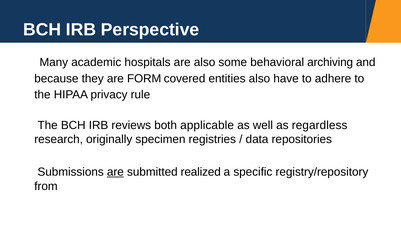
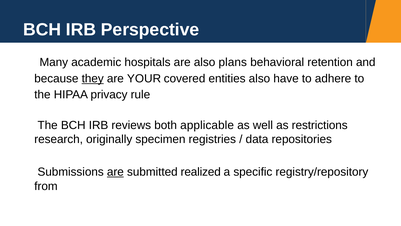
some: some -> plans
archiving: archiving -> retention
they underline: none -> present
FORM: FORM -> YOUR
regardless: regardless -> restrictions
